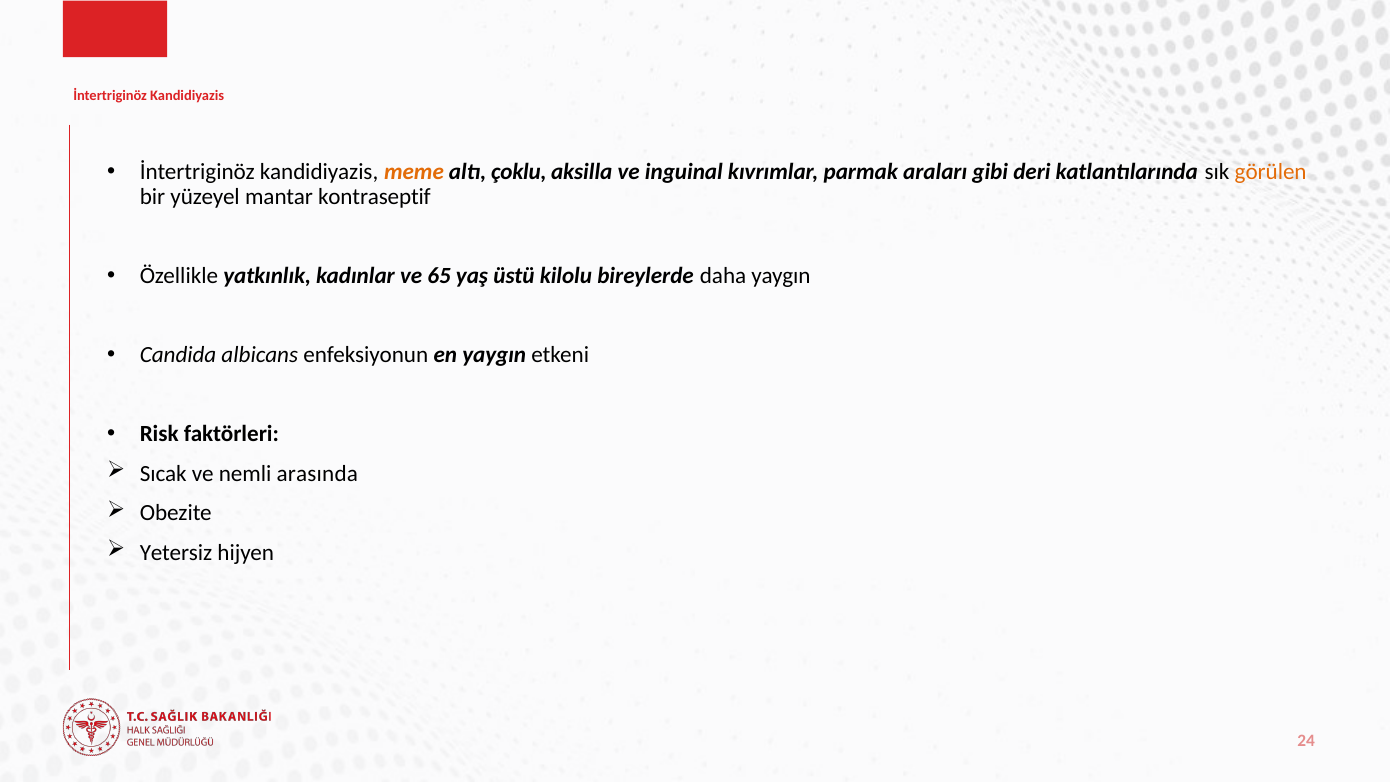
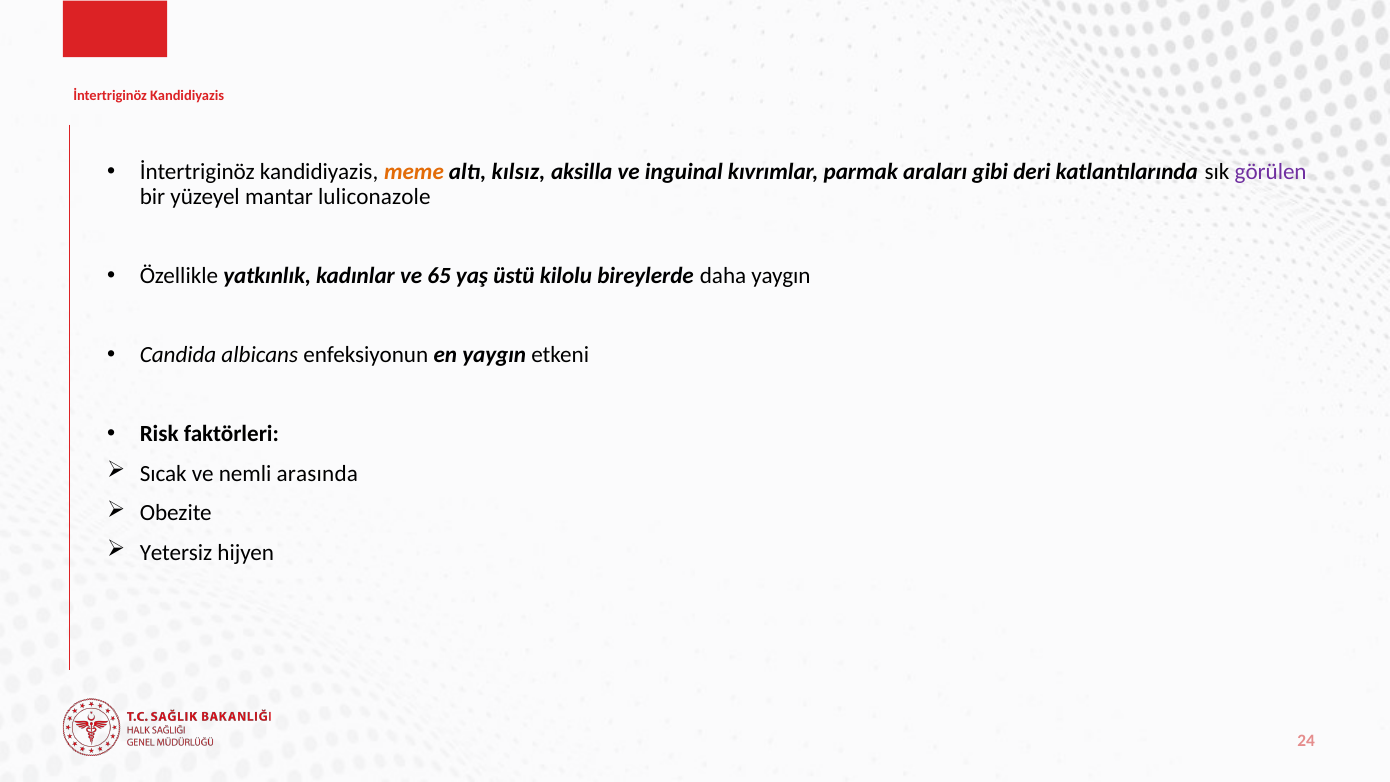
çoklu: çoklu -> kılsız
görülen colour: orange -> purple
kontraseptif: kontraseptif -> luliconazole
